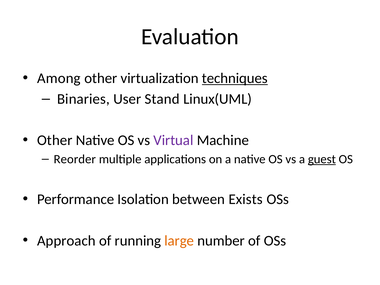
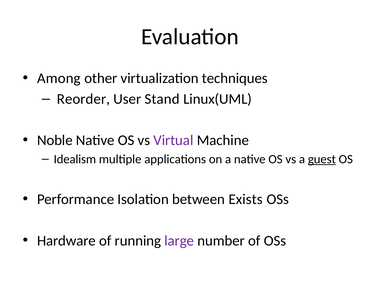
techniques underline: present -> none
Binaries: Binaries -> Reorder
Other at (55, 140): Other -> Noble
Reorder: Reorder -> Idealism
Approach: Approach -> Hardware
large colour: orange -> purple
